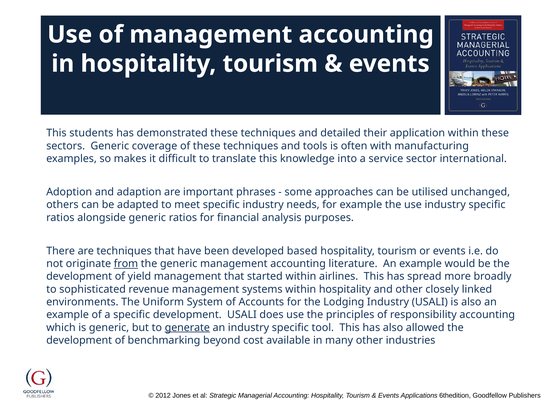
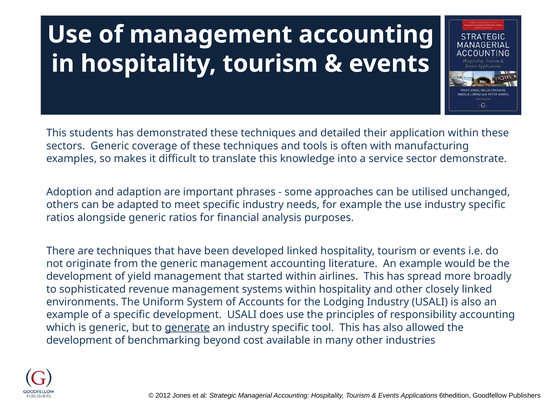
international: international -> demonstrate
developed based: based -> linked
from underline: present -> none
